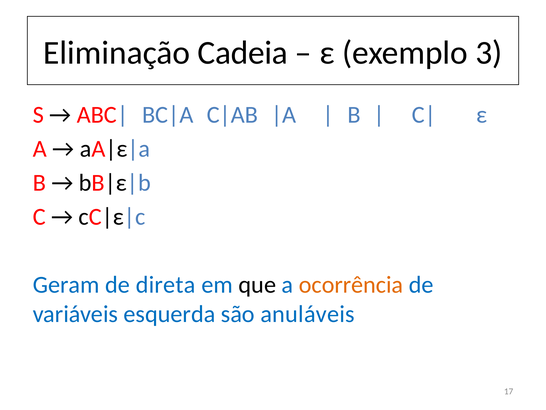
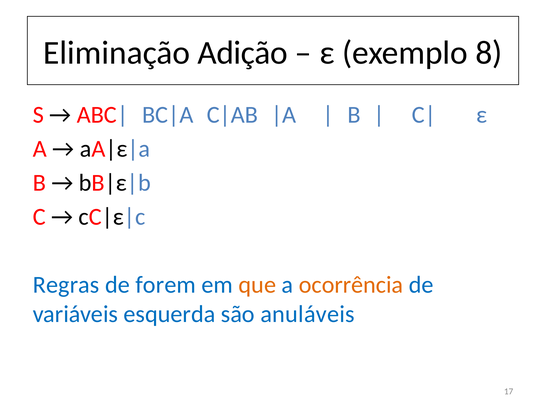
Cadeia: Cadeia -> Adição
3: 3 -> 8
Geram: Geram -> Regras
direta: direta -> forem
que colour: black -> orange
